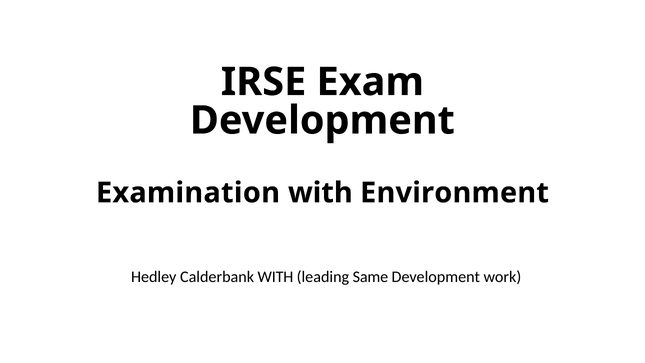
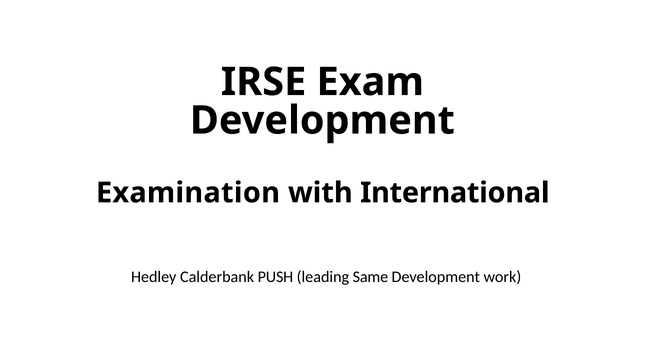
Environment: Environment -> International
Calderbank WITH: WITH -> PUSH
